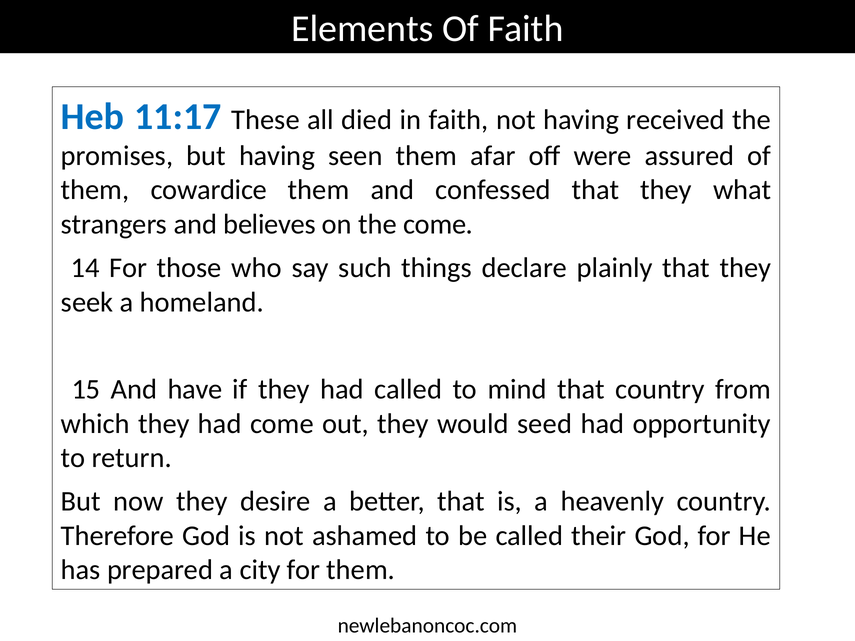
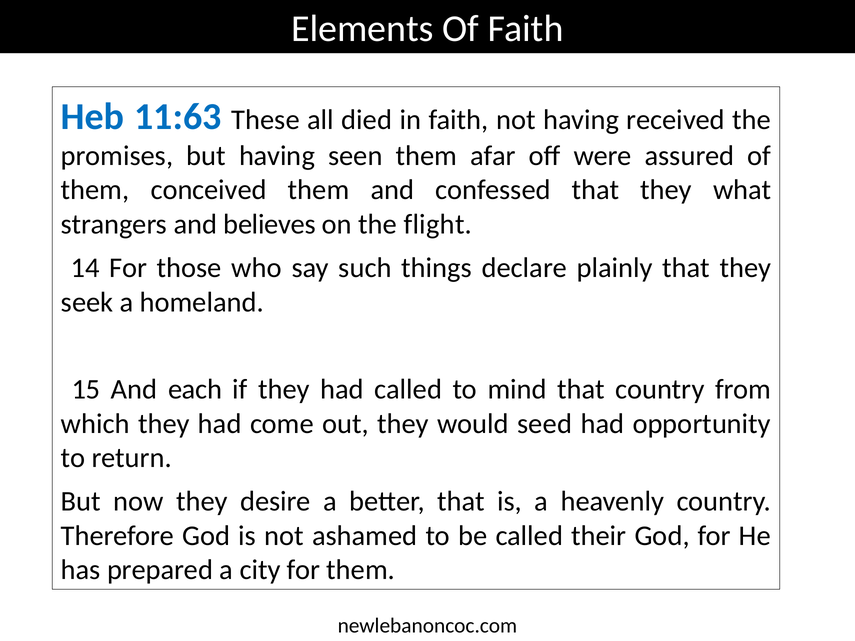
11:17: 11:17 -> 11:63
cowardice: cowardice -> conceived
the come: come -> flight
have: have -> each
